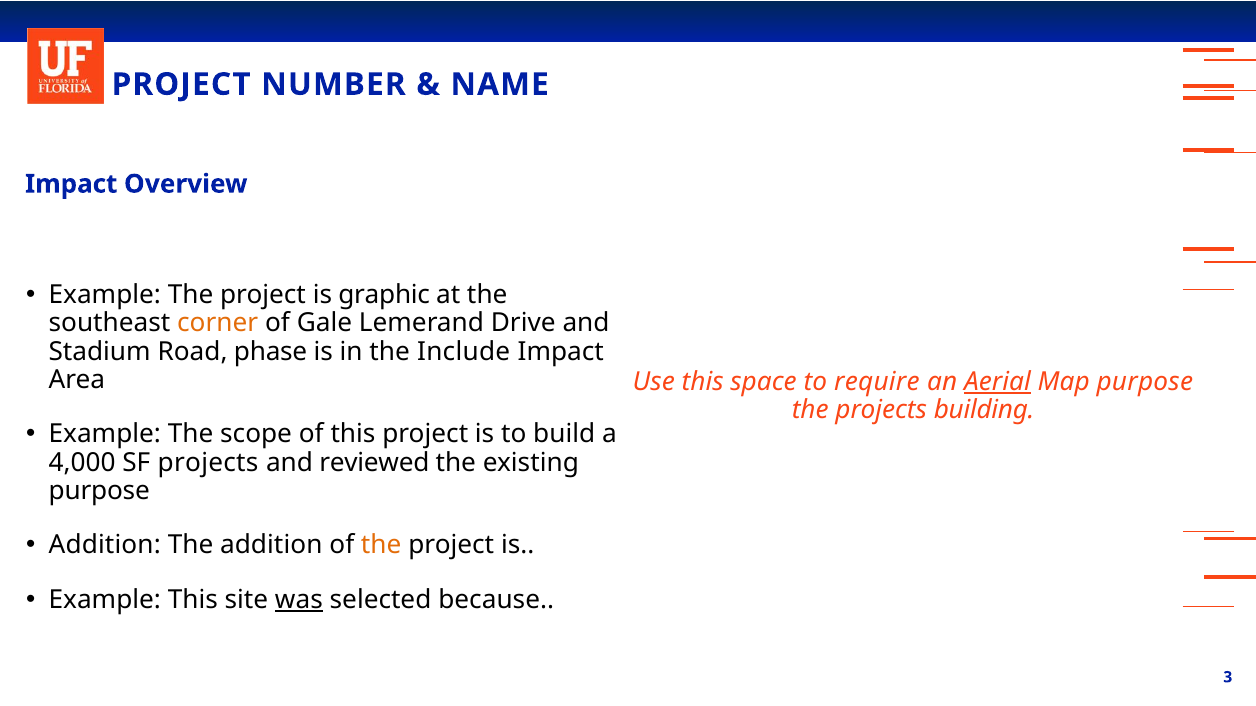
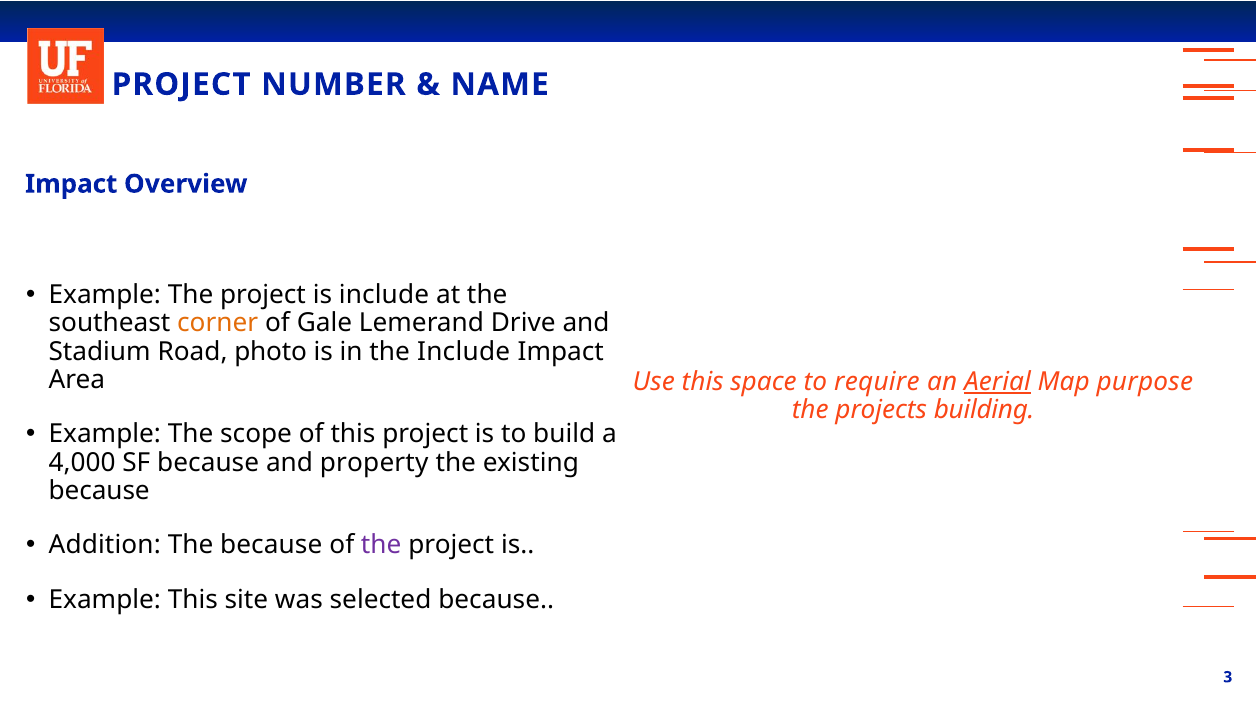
is graphic: graphic -> include
phase: phase -> photo
SF projects: projects -> because
reviewed: reviewed -> property
purpose at (99, 491): purpose -> because
The addition: addition -> because
the at (381, 545) colour: orange -> purple
was underline: present -> none
